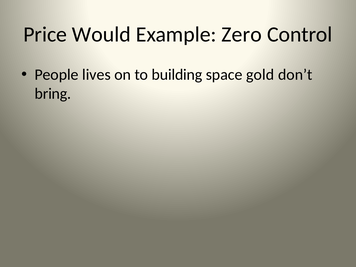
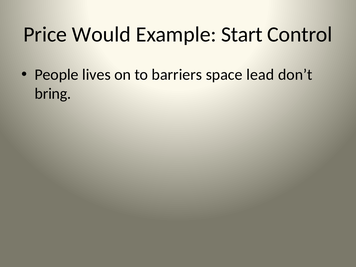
Zero: Zero -> Start
building: building -> barriers
gold: gold -> lead
